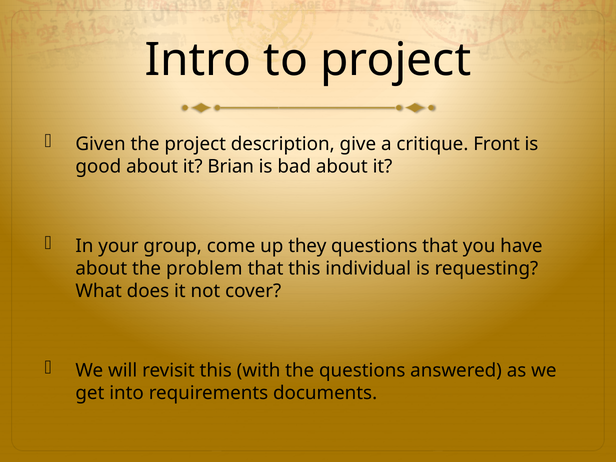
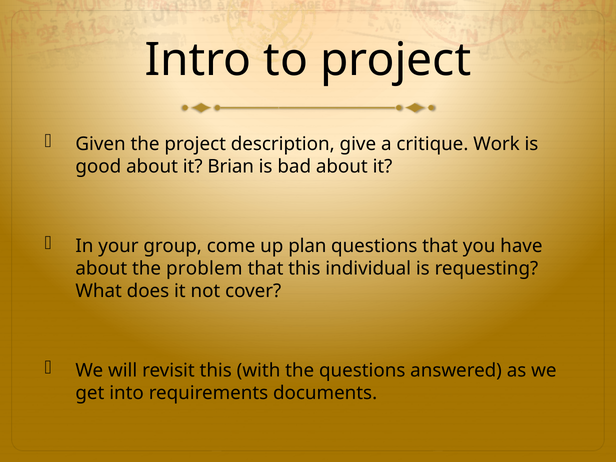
Front: Front -> Work
they: they -> plan
